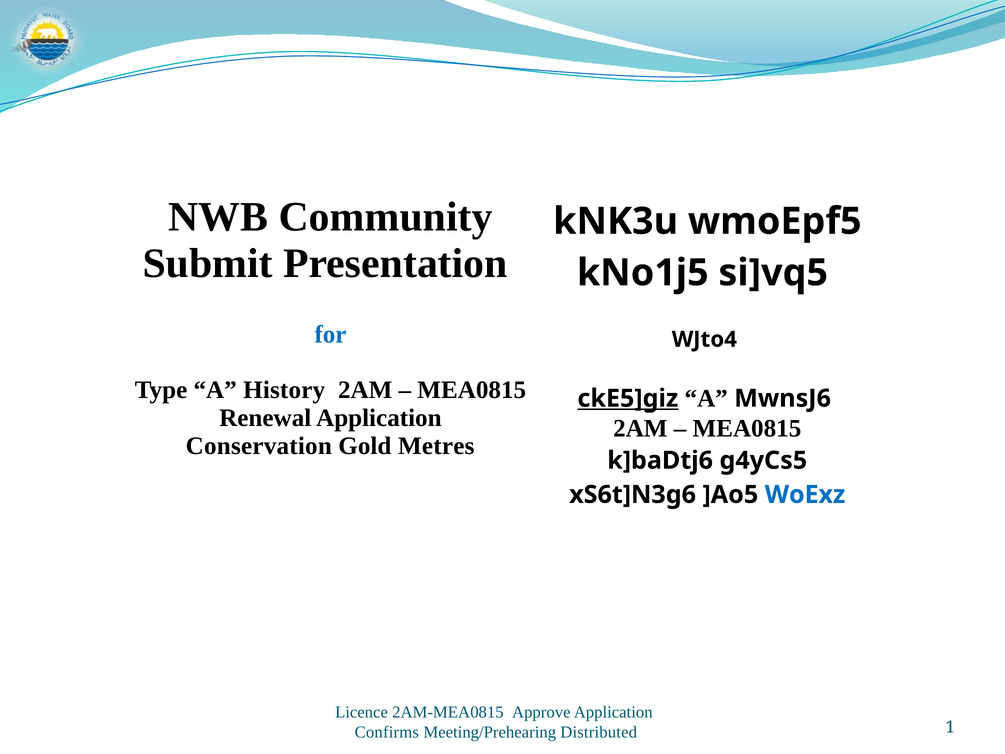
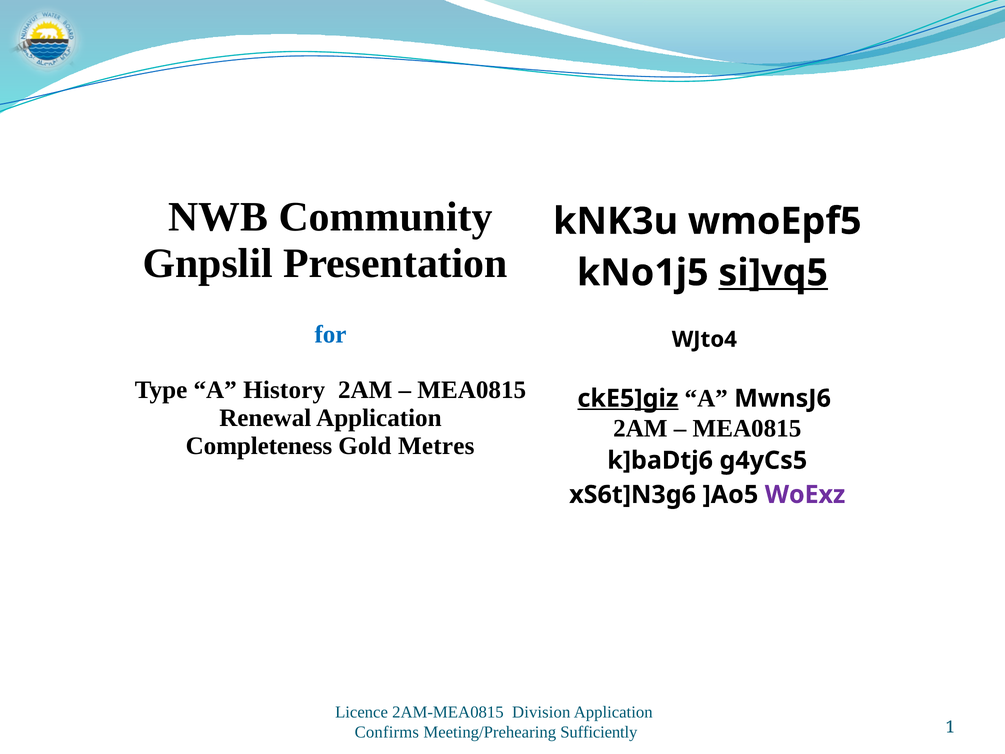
Submit: Submit -> Gnpslil
si]vq5 underline: none -> present
Conservation: Conservation -> Completeness
WoExz colour: blue -> purple
Approve: Approve -> Division
Distributed: Distributed -> Sufficiently
